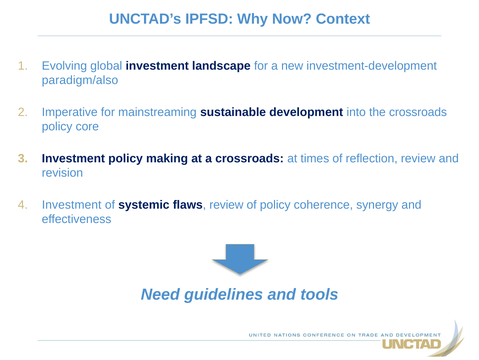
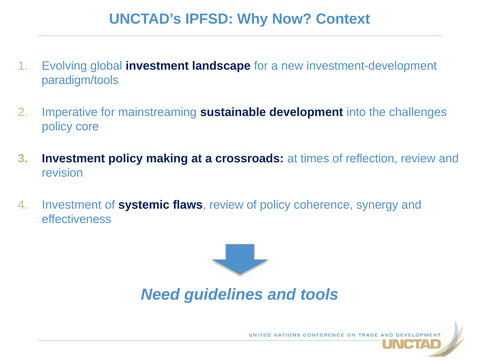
paradigm/also: paradigm/also -> paradigm/tools
the crossroads: crossroads -> challenges
